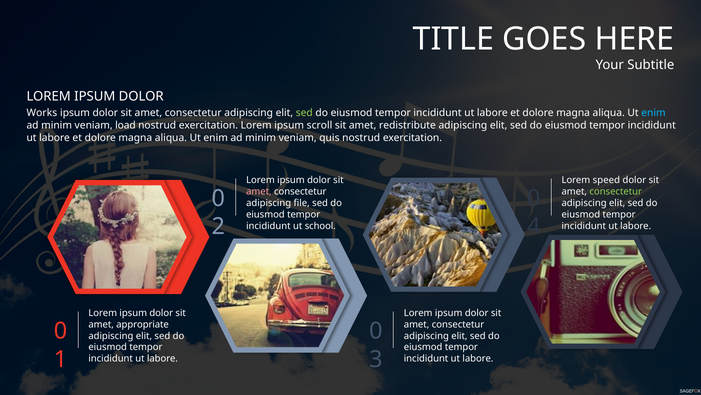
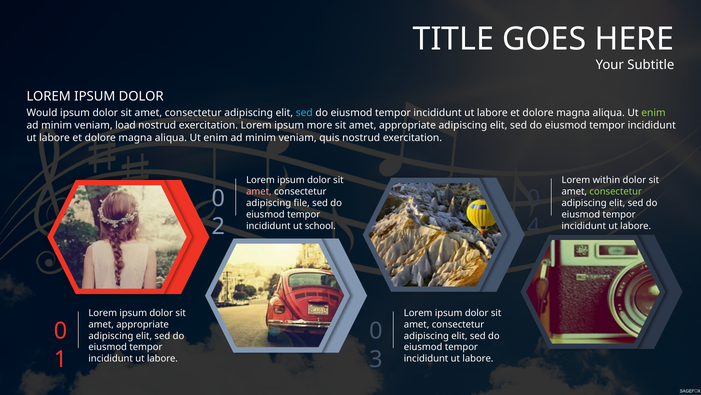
Works: Works -> Would
sed at (304, 113) colour: light green -> light blue
enim at (653, 113) colour: light blue -> light green
scroll: scroll -> more
redistribute at (407, 125): redistribute -> appropriate
speed: speed -> within
